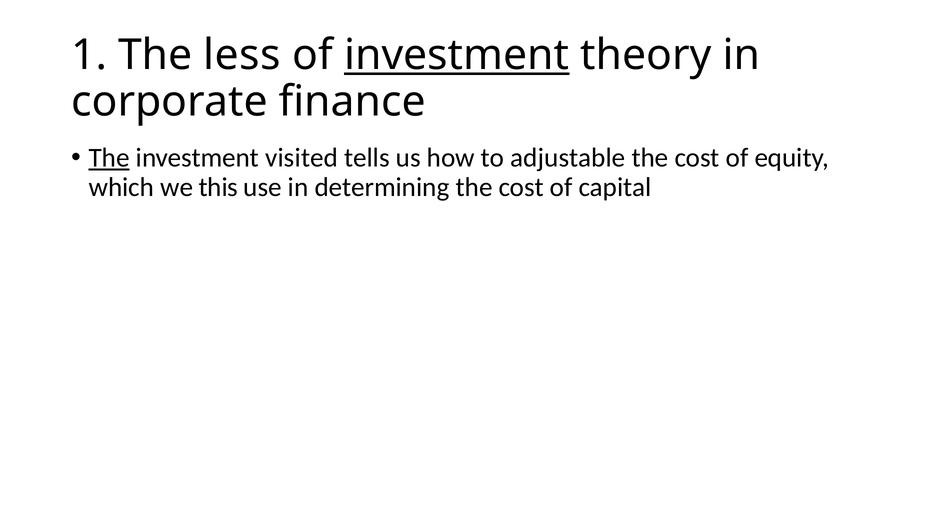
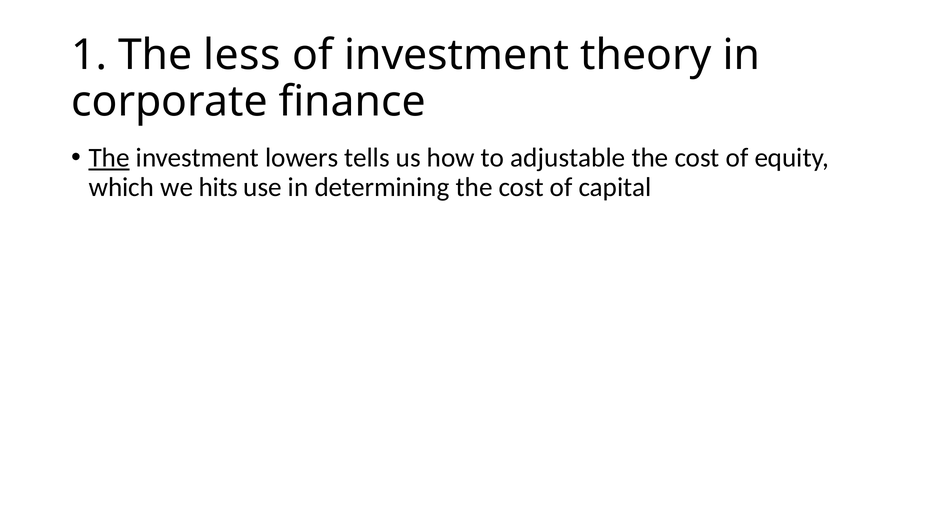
investment at (457, 55) underline: present -> none
visited: visited -> lowers
this: this -> hits
